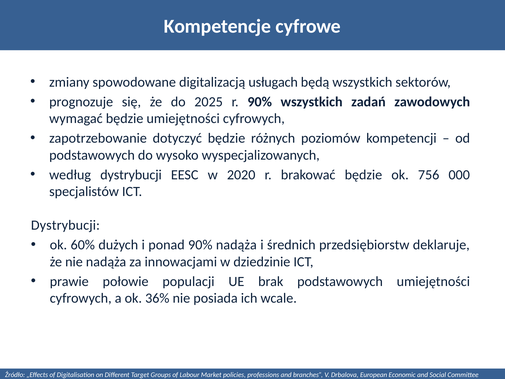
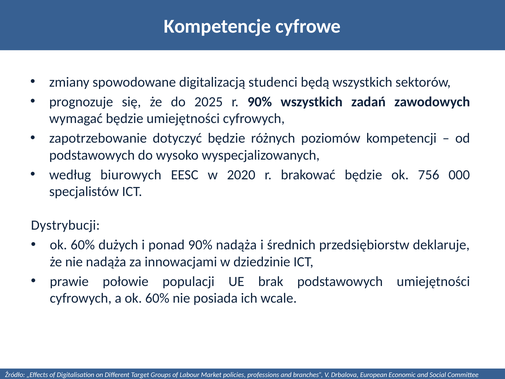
usługach: usługach -> studenci
według dystrybucji: dystrybucji -> biurowych
a ok 36%: 36% -> 60%
